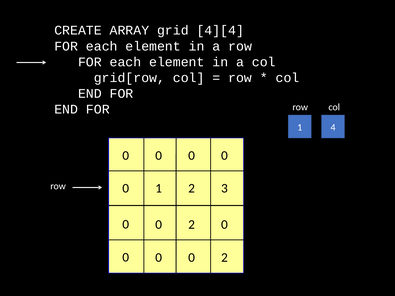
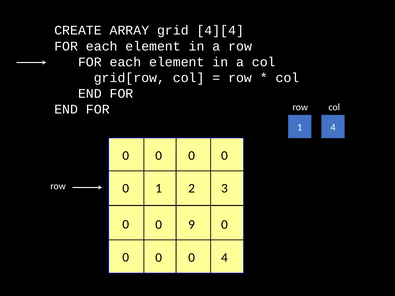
2 at (192, 225): 2 -> 9
2 at (224, 258): 2 -> 4
